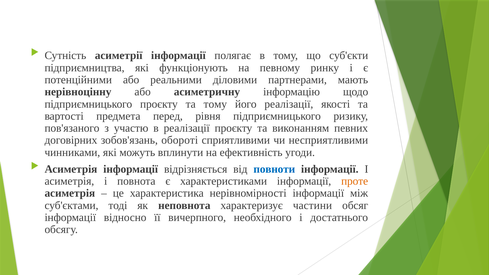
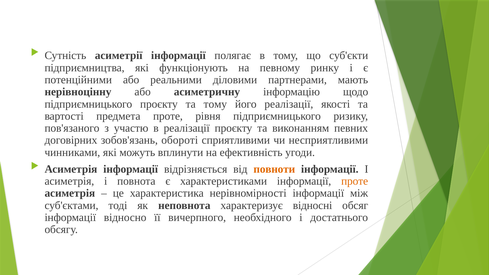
предмета перед: перед -> проте
повноти colour: blue -> orange
частини: частини -> відносні
